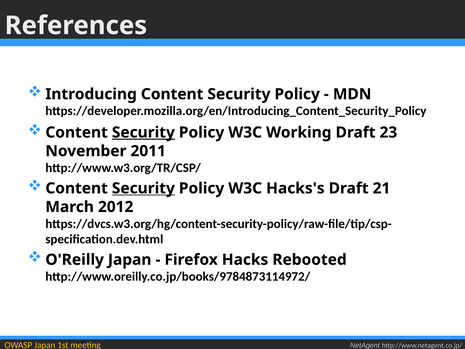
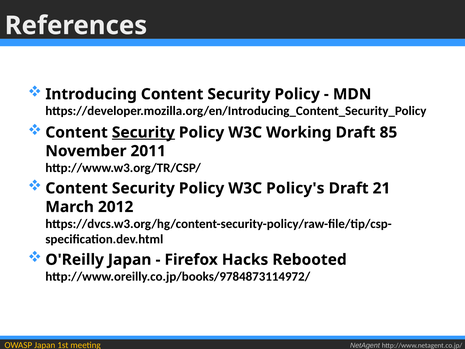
23: 23 -> 85
Security at (143, 188) underline: present -> none
Hacks's: Hacks's -> Policy's
